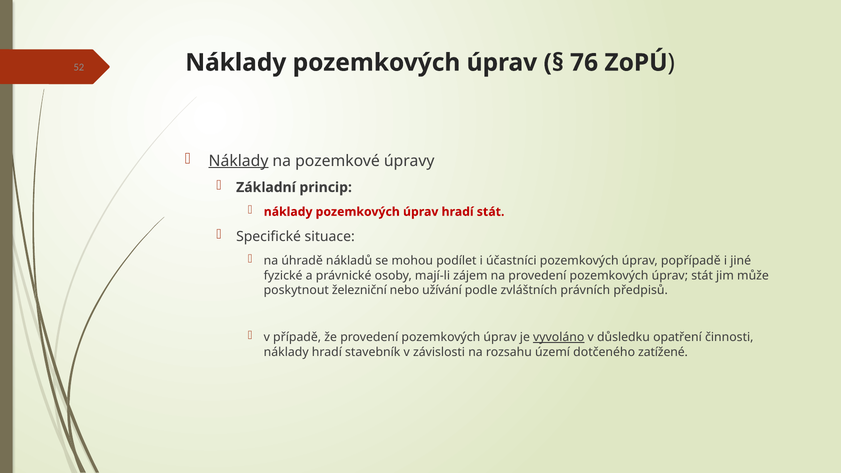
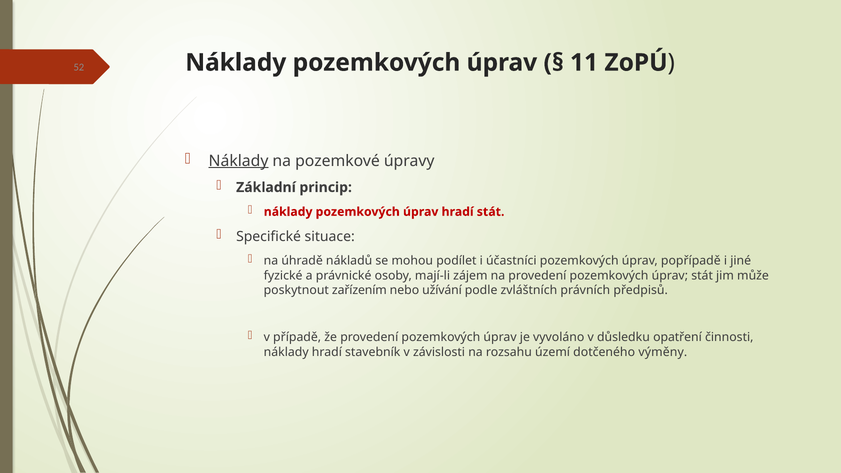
76: 76 -> 11
železniční: železniční -> zařízením
vyvoláno underline: present -> none
zatížené: zatížené -> výměny
